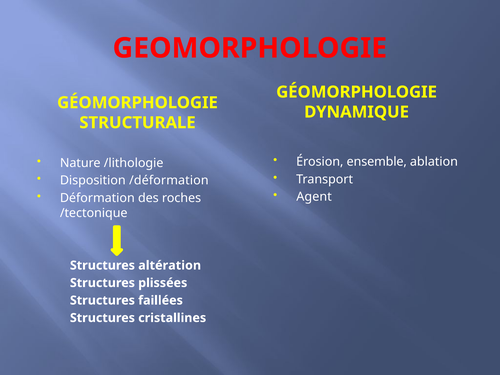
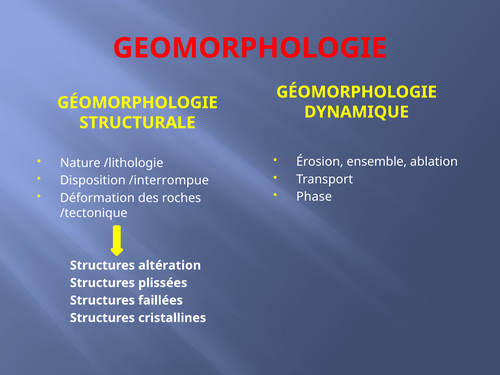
/déformation: /déformation -> /interrompue
Agent: Agent -> Phase
